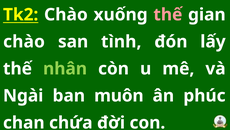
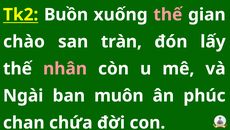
Tk2 Chào: Chào -> Buồn
tình: tình -> tràn
nhân colour: light green -> pink
